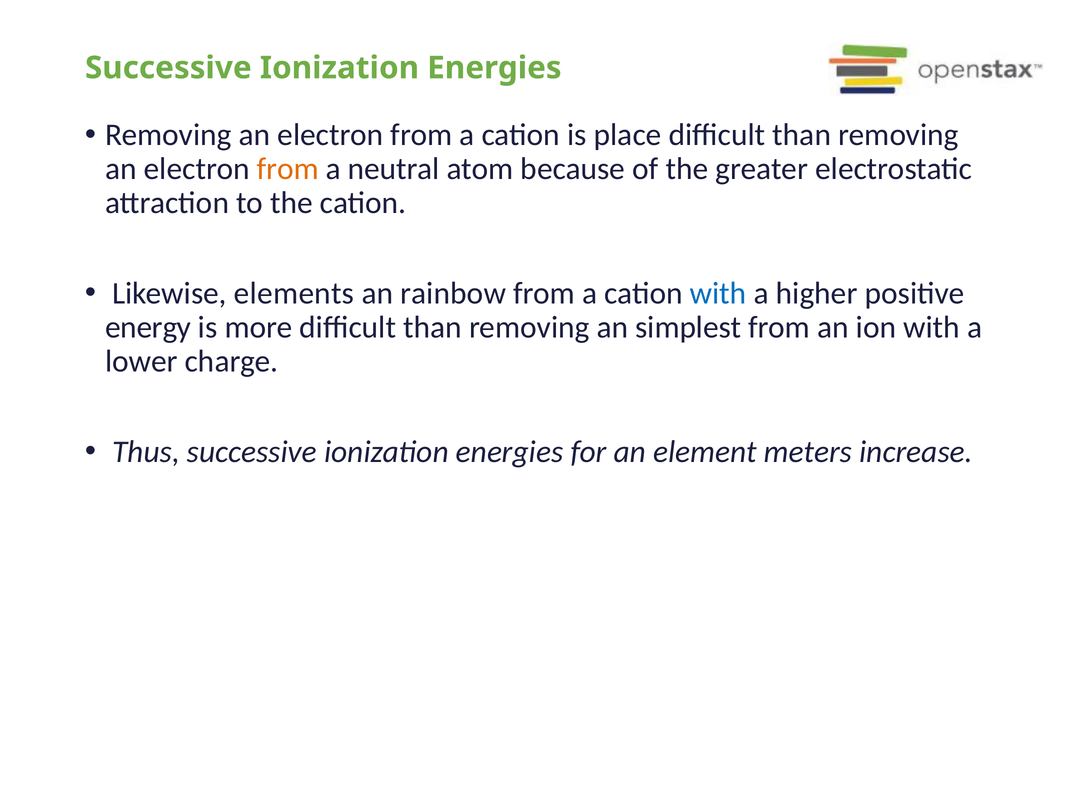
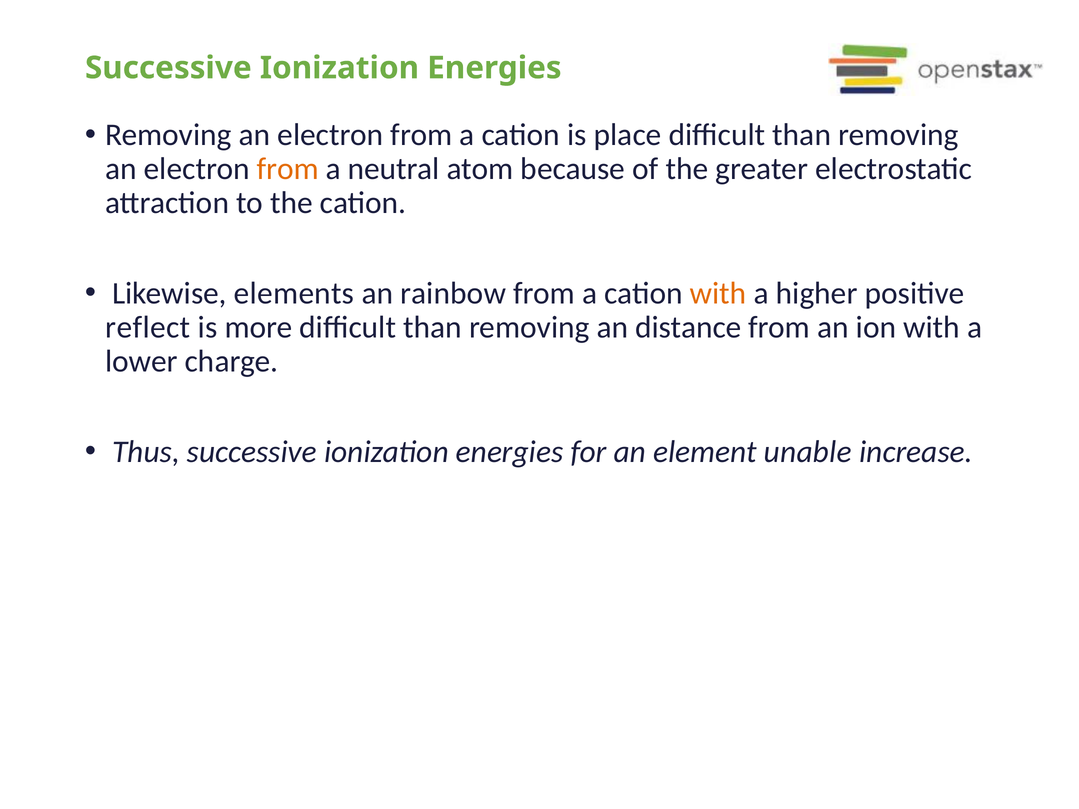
with at (718, 293) colour: blue -> orange
energy: energy -> reflect
simplest: simplest -> distance
meters: meters -> unable
